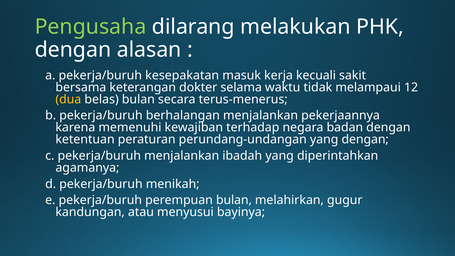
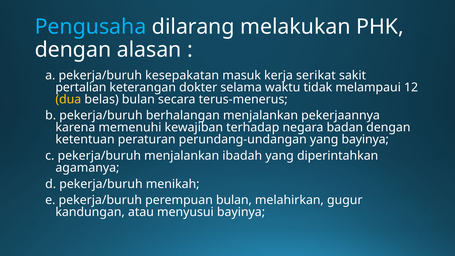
Pengusaha colour: light green -> light blue
kecuali: kecuali -> serikat
bersama: bersama -> pertalian
yang dengan: dengan -> bayinya
